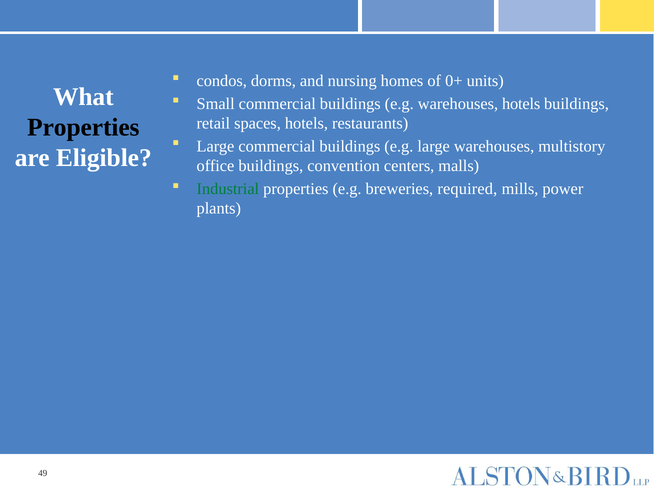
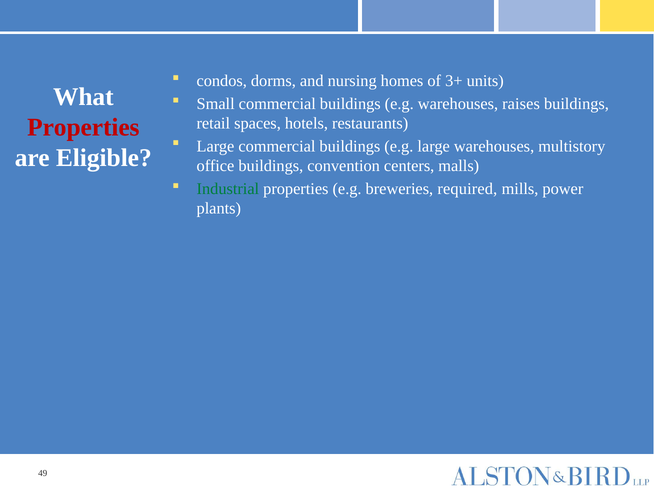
0+: 0+ -> 3+
warehouses hotels: hotels -> raises
Properties at (83, 127) colour: black -> red
